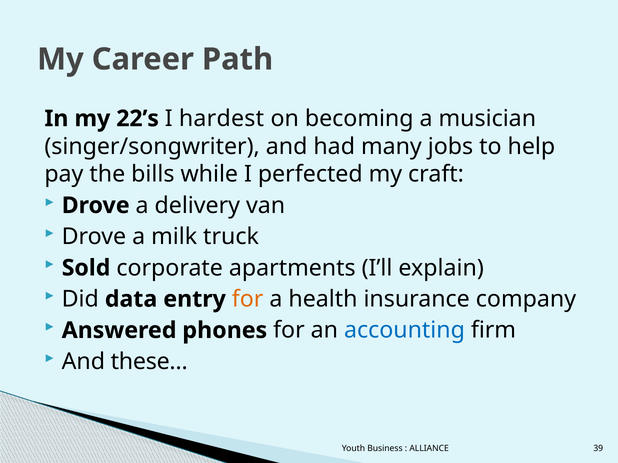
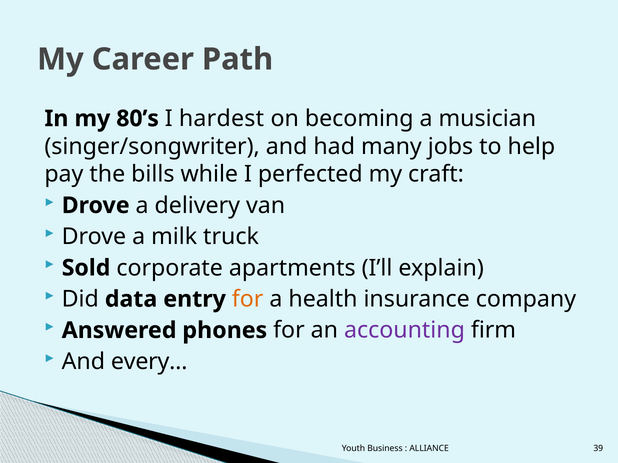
22’s: 22’s -> 80’s
accounting colour: blue -> purple
these…: these… -> every…
